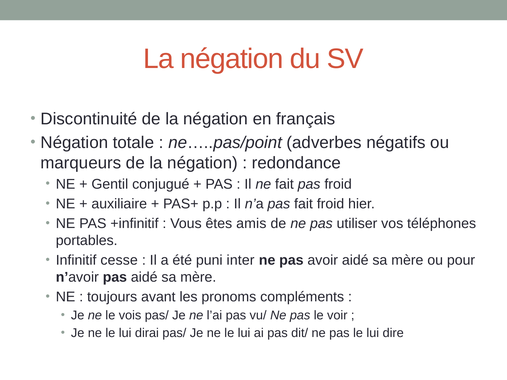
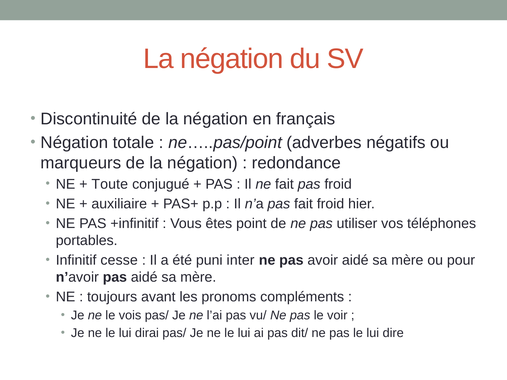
Gentil: Gentil -> Toute
amis: amis -> point
